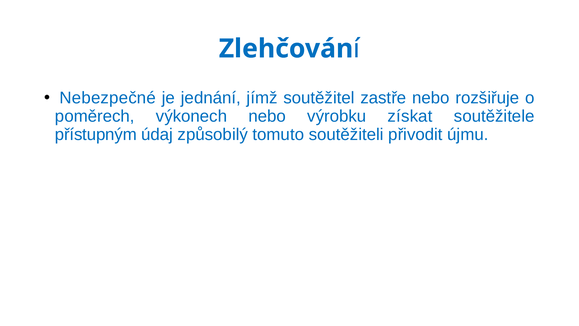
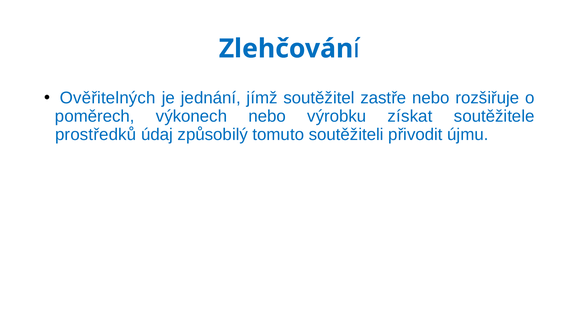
Nebezpečné: Nebezpečné -> Ověřitelných
přístupným: přístupným -> prostředků
